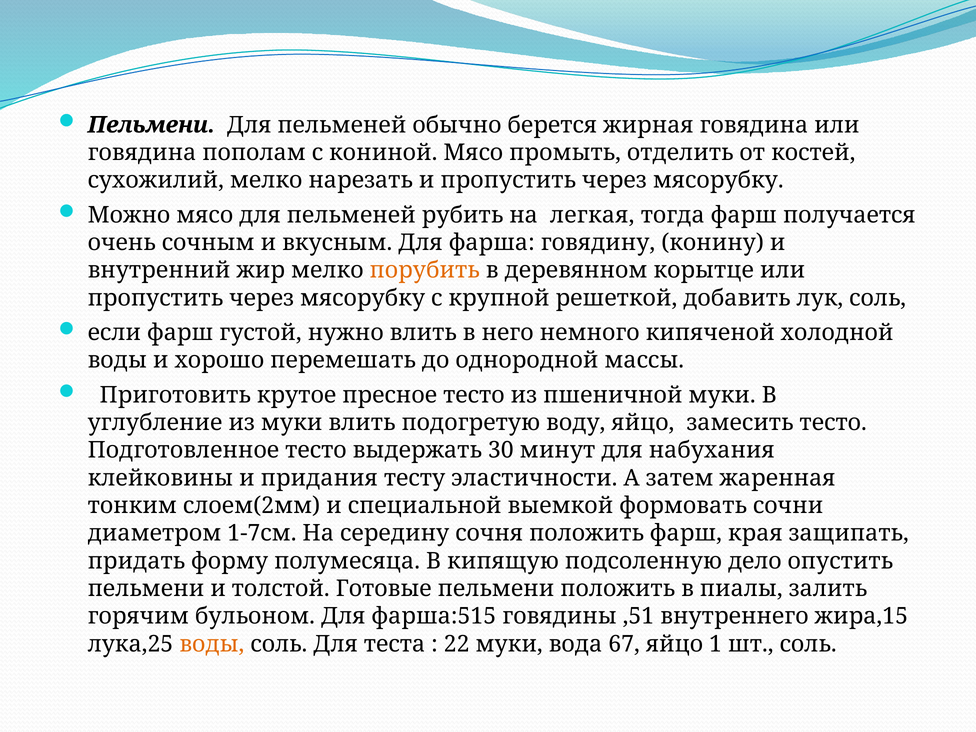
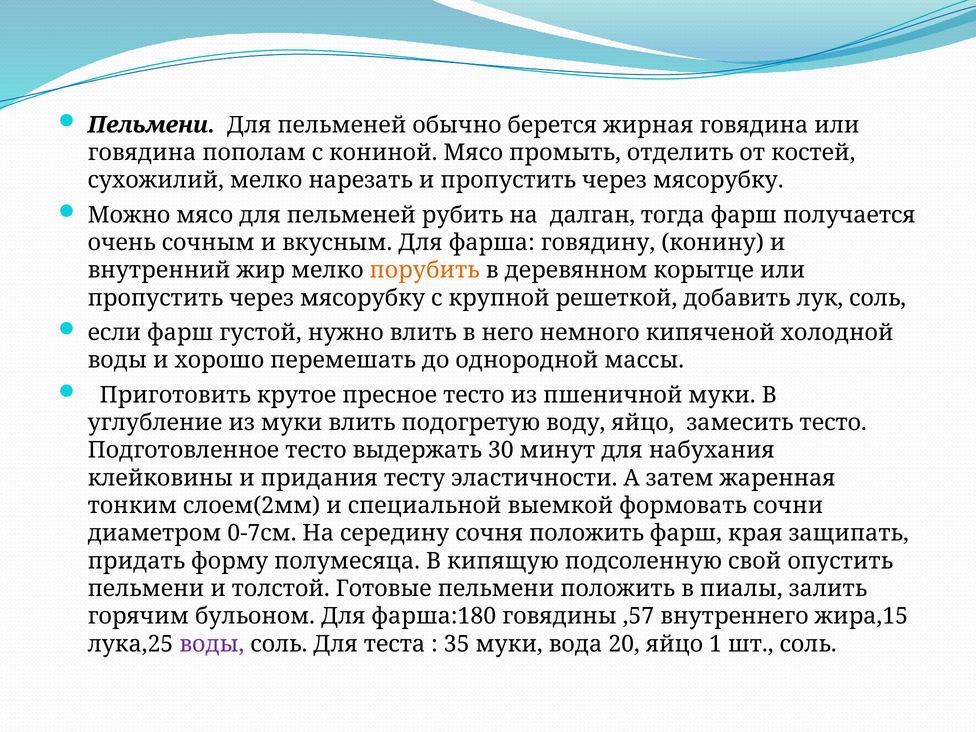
легкая: легкая -> далган
1-7см: 1-7см -> 0-7см
дело: дело -> свой
фарша:515: фарша:515 -> фарша:180
,51: ,51 -> ,57
воды at (212, 644) colour: orange -> purple
22: 22 -> 35
67: 67 -> 20
